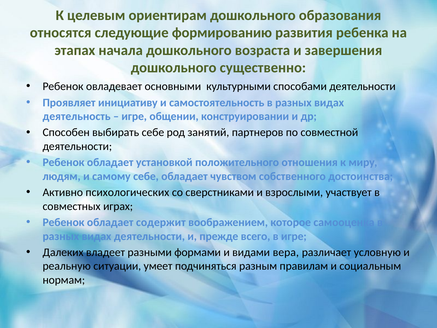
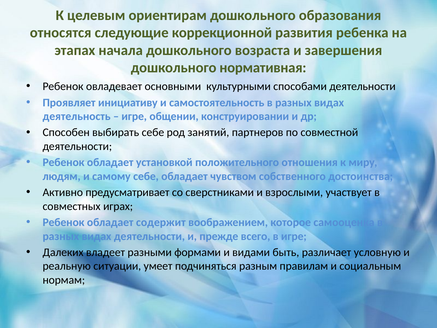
формированию: формированию -> коррекционной
существенно: существенно -> нормативная
психологических: психологических -> предусматривает
вера: вера -> быть
